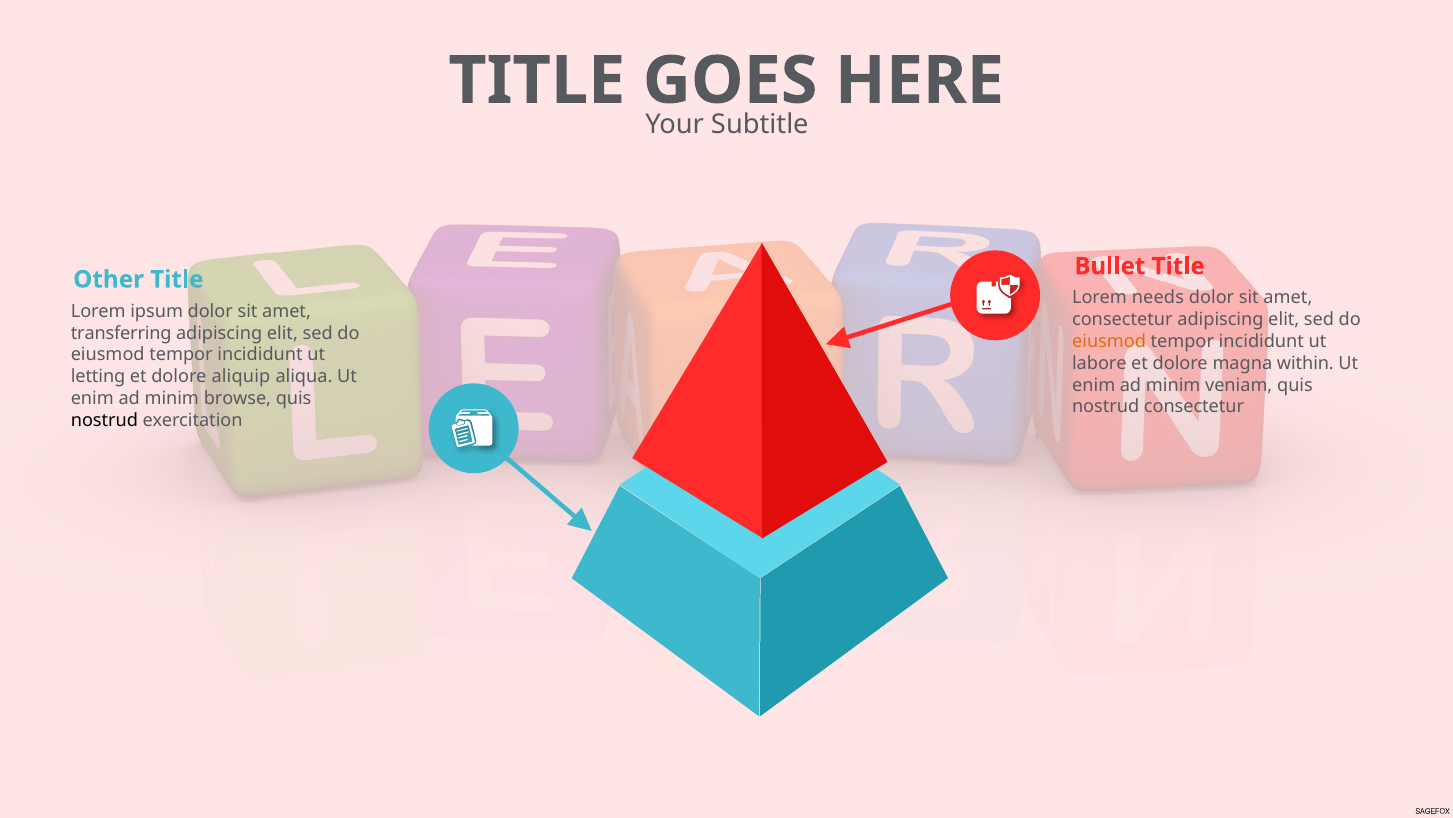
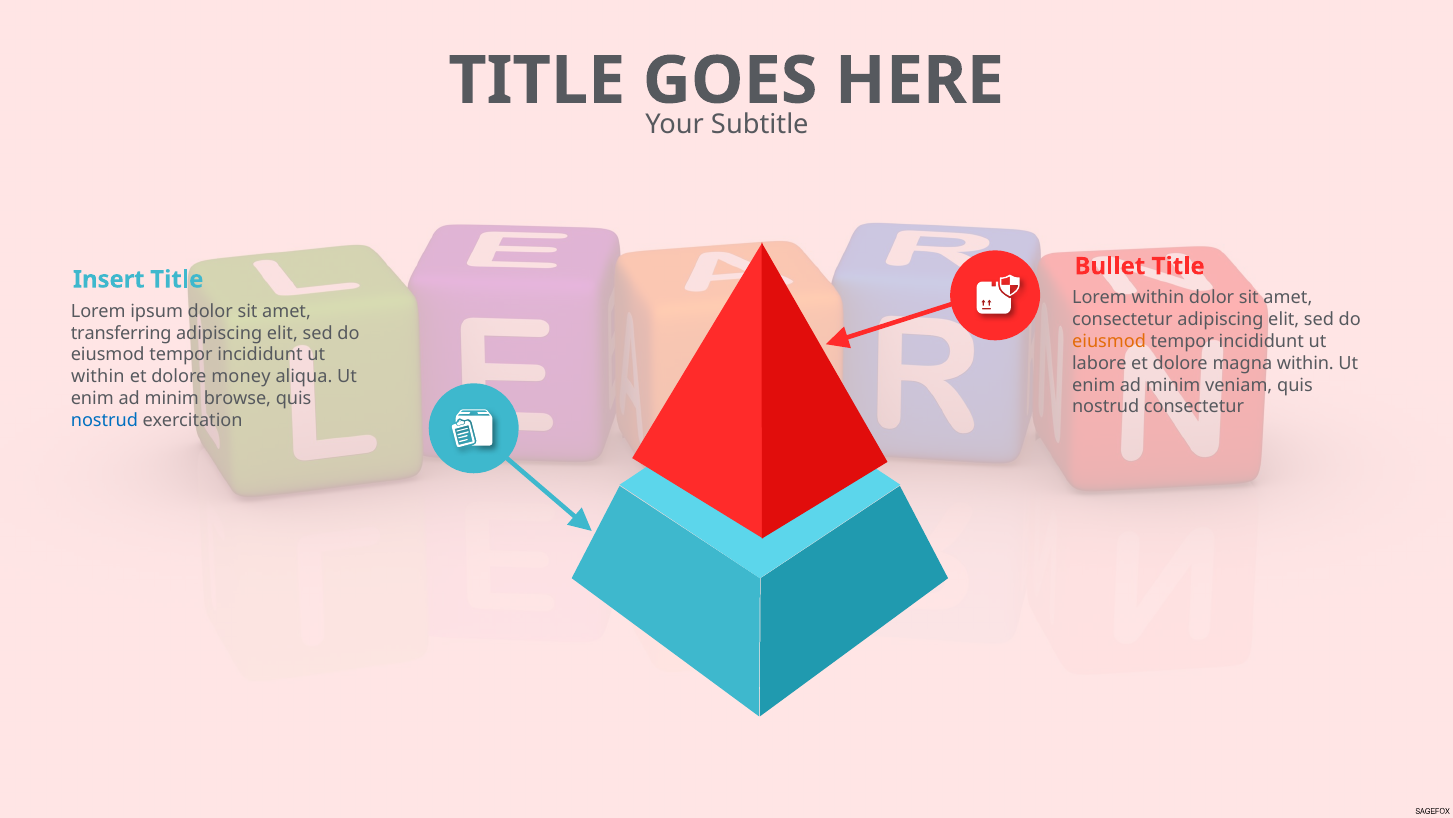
Other: Other -> Insert
Lorem needs: needs -> within
letting at (98, 376): letting -> within
aliquip: aliquip -> money
nostrud at (104, 420) colour: black -> blue
